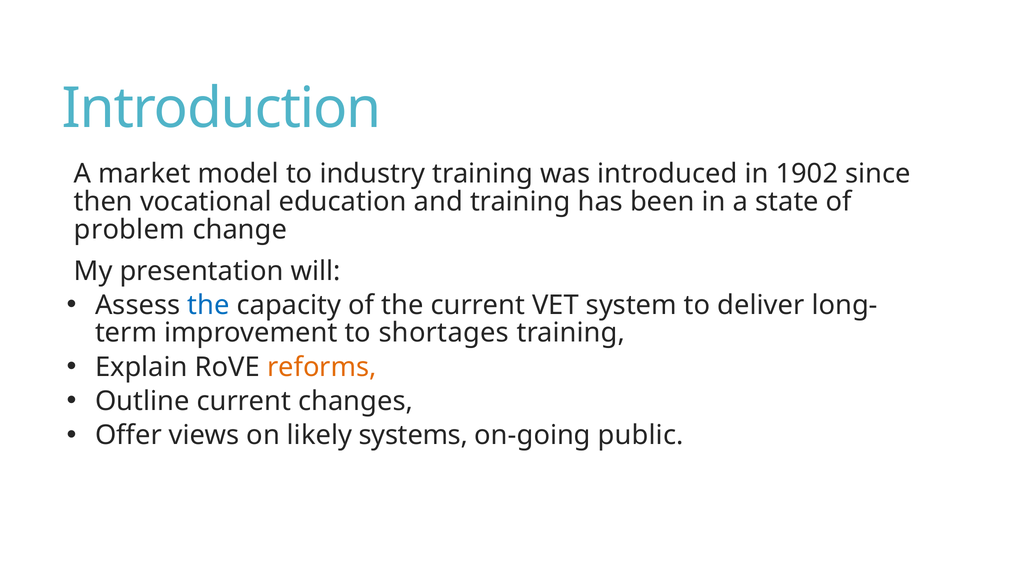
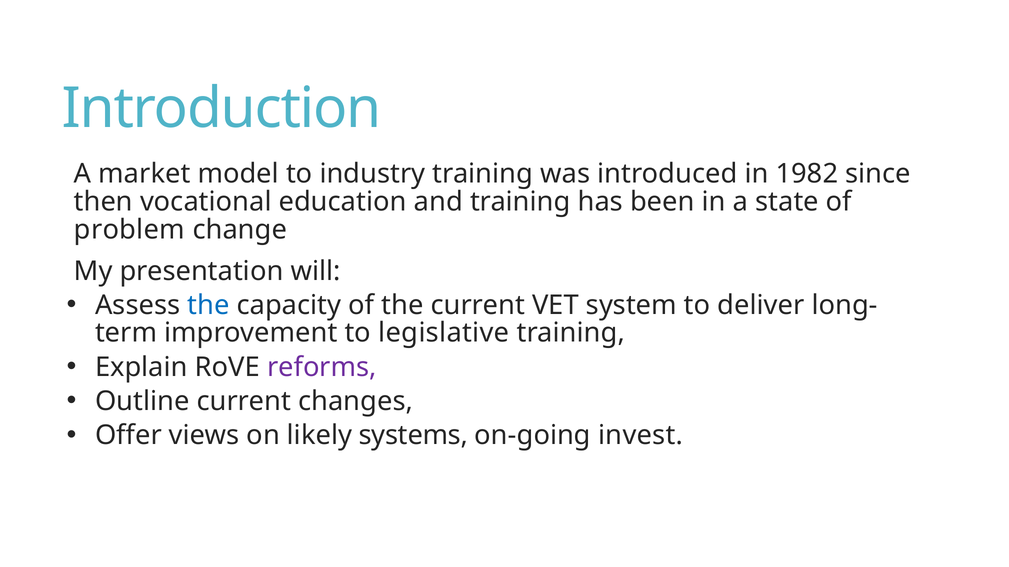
1902: 1902 -> 1982
shortages: shortages -> legislative
reforms colour: orange -> purple
public: public -> invest
